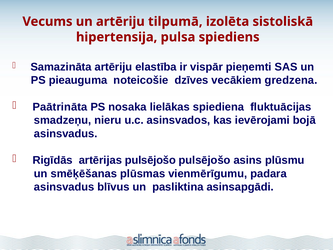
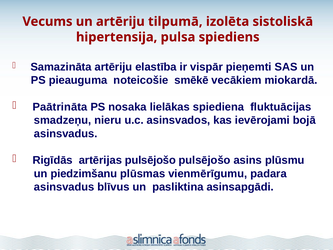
dzīves: dzīves -> smēkē
gredzena: gredzena -> miokardā
smēķēšanas: smēķēšanas -> piedzimšanu
